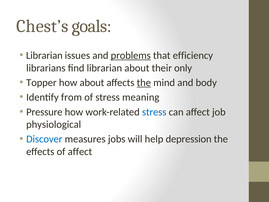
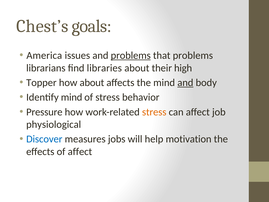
Librarian at (44, 55): Librarian -> America
that efficiency: efficiency -> problems
find librarian: librarian -> libraries
only: only -> high
the at (144, 83) underline: present -> none
and at (185, 83) underline: none -> present
Identify from: from -> mind
meaning: meaning -> behavior
stress at (154, 112) colour: blue -> orange
depression: depression -> motivation
